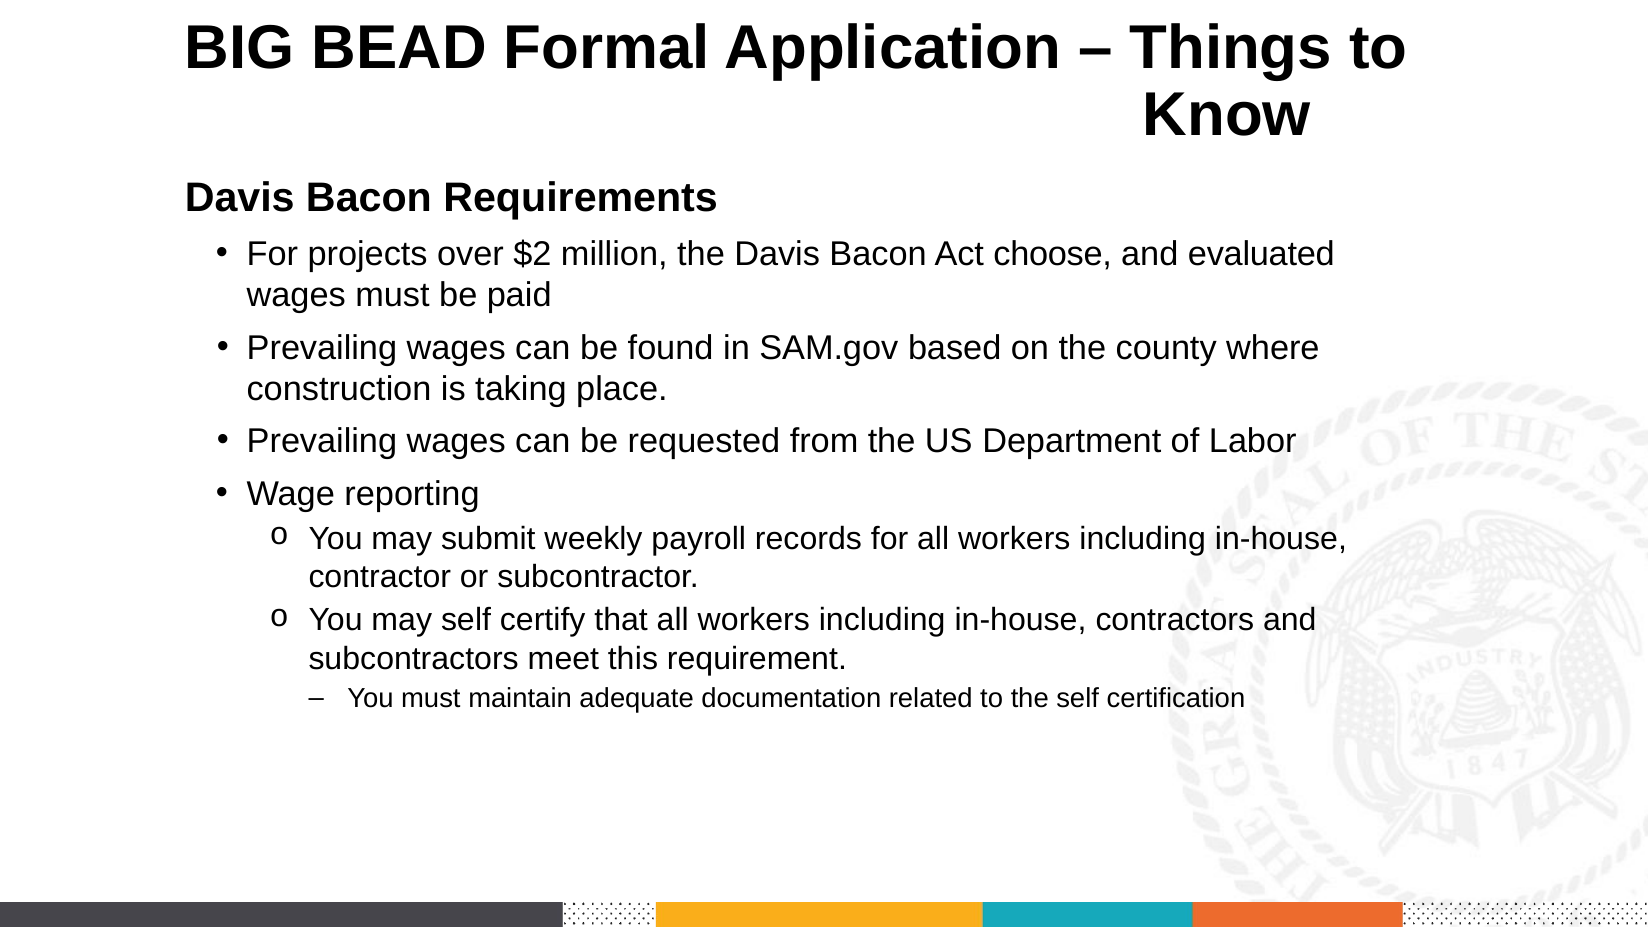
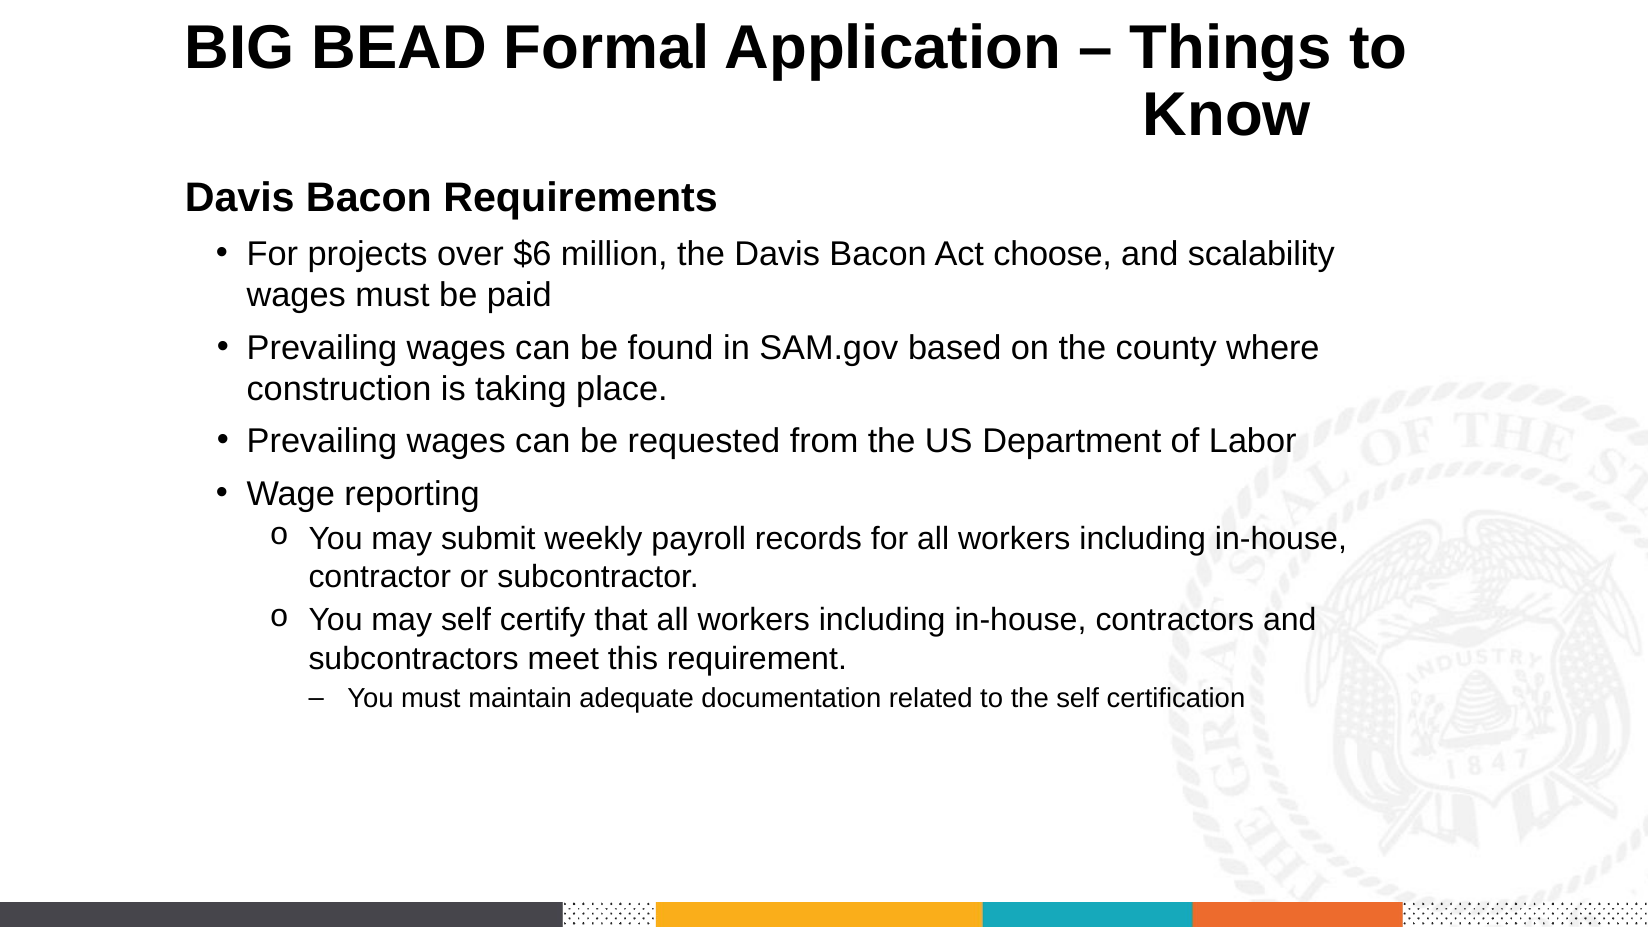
$2: $2 -> $6
evaluated: evaluated -> scalability
